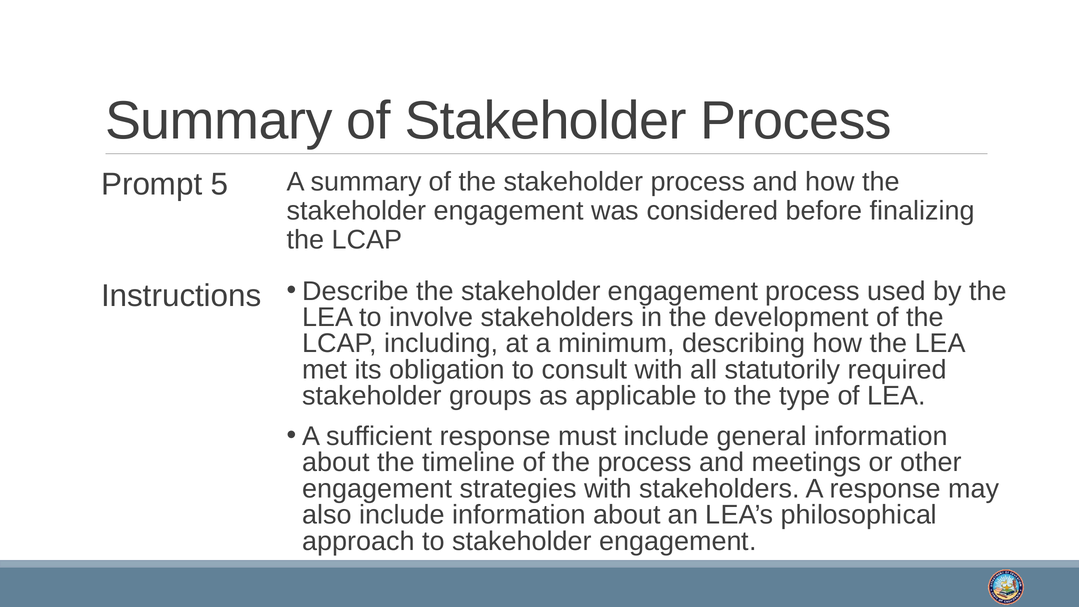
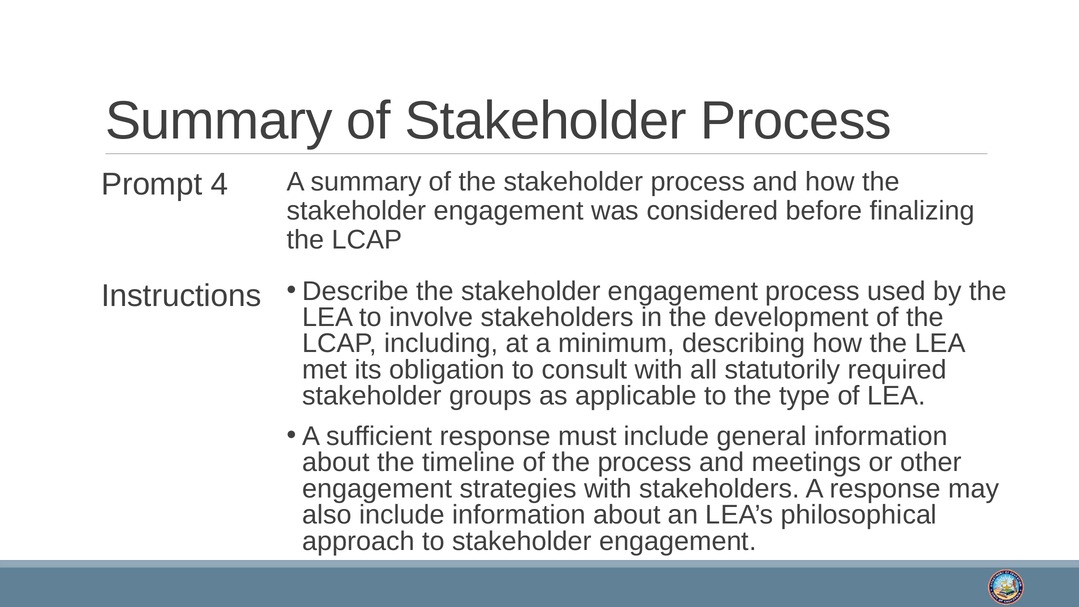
5: 5 -> 4
